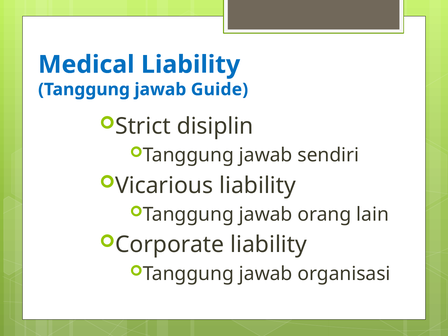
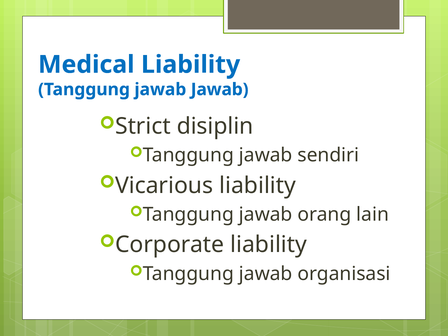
jawab Guide: Guide -> Jawab
